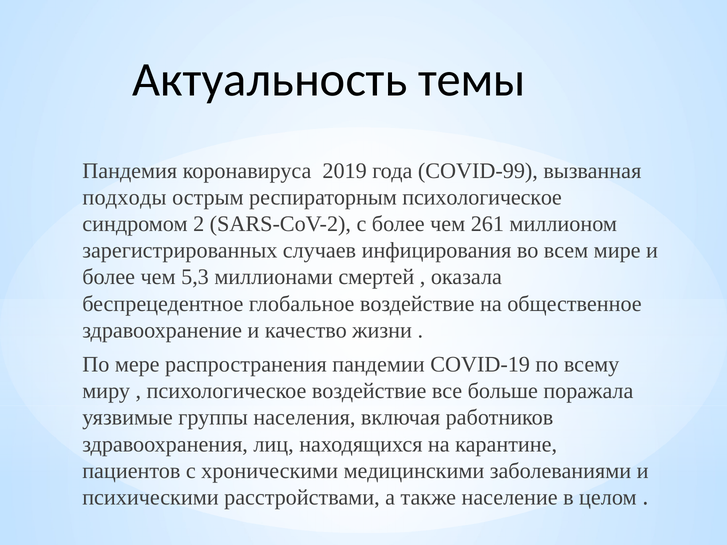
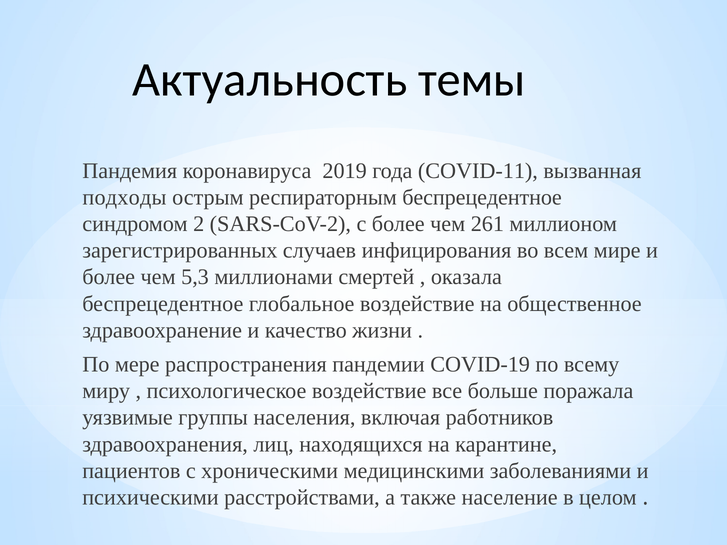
COVID-99: COVID-99 -> COVID-11
респираторным психологическое: психологическое -> беспрецедентное
